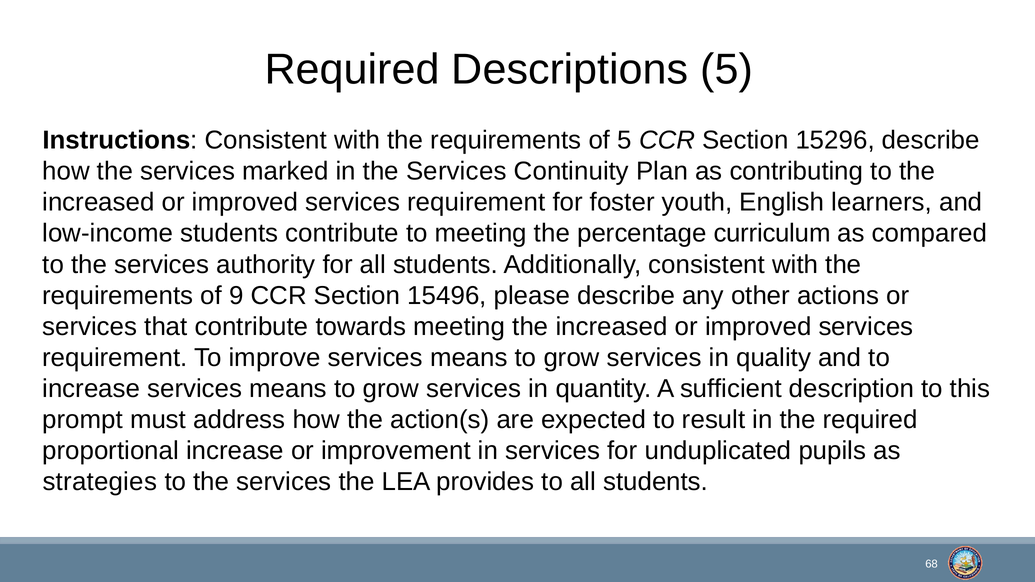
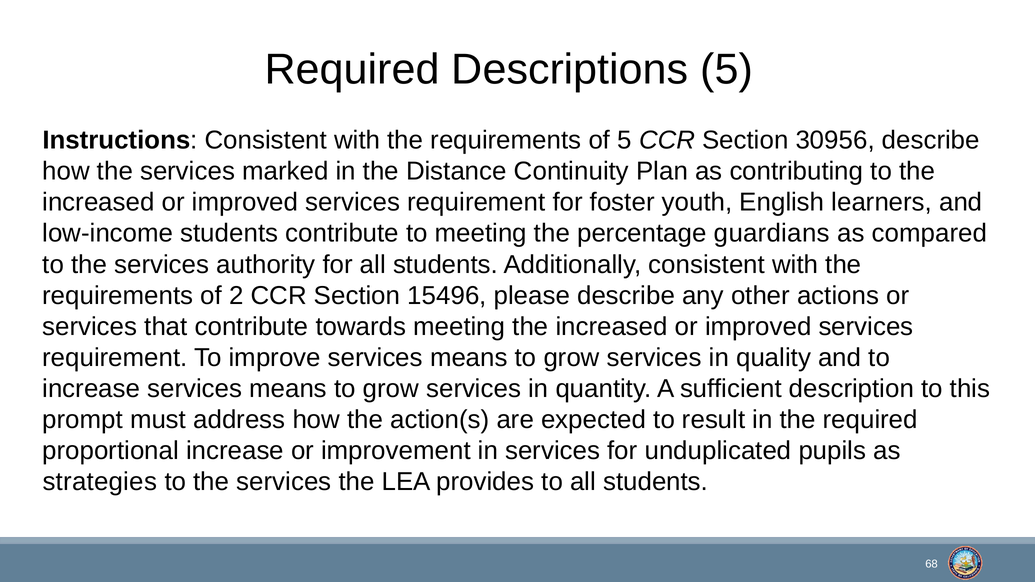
15296: 15296 -> 30956
in the Services: Services -> Distance
curriculum: curriculum -> guardians
9: 9 -> 2
